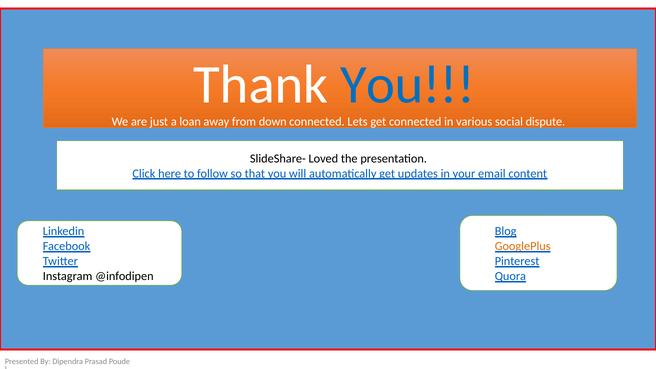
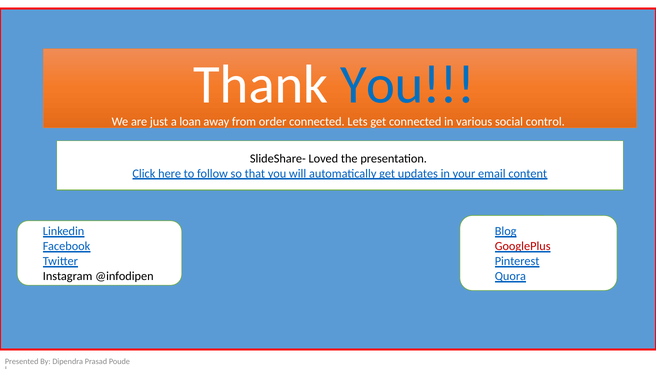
down: down -> order
dispute: dispute -> control
GooglePlus colour: orange -> red
